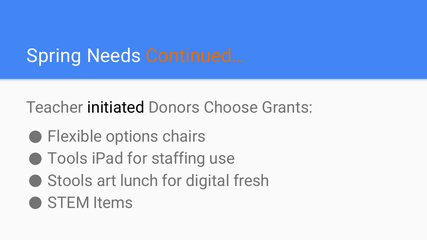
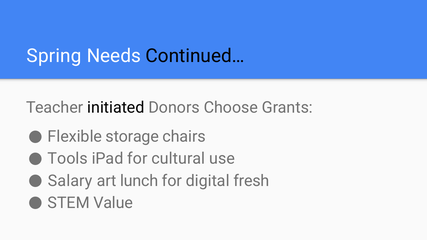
Continued… colour: orange -> black
options: options -> storage
staffing: staffing -> cultural
Stools: Stools -> Salary
Items: Items -> Value
